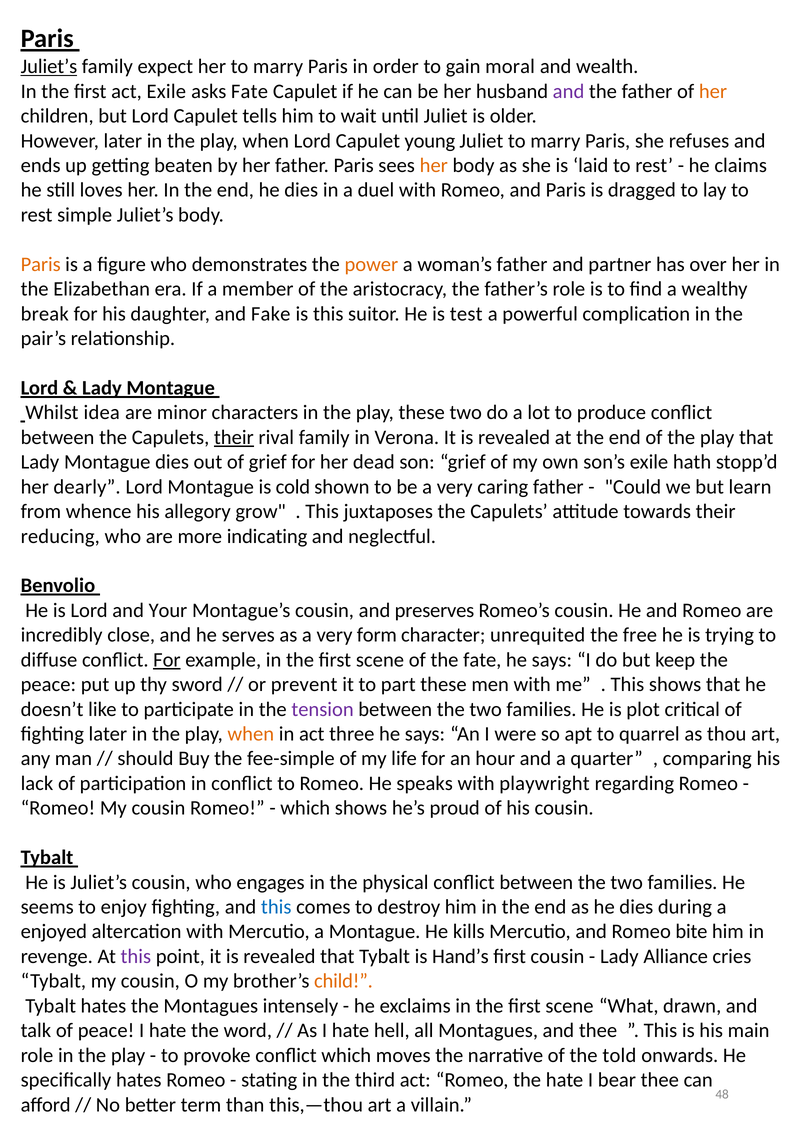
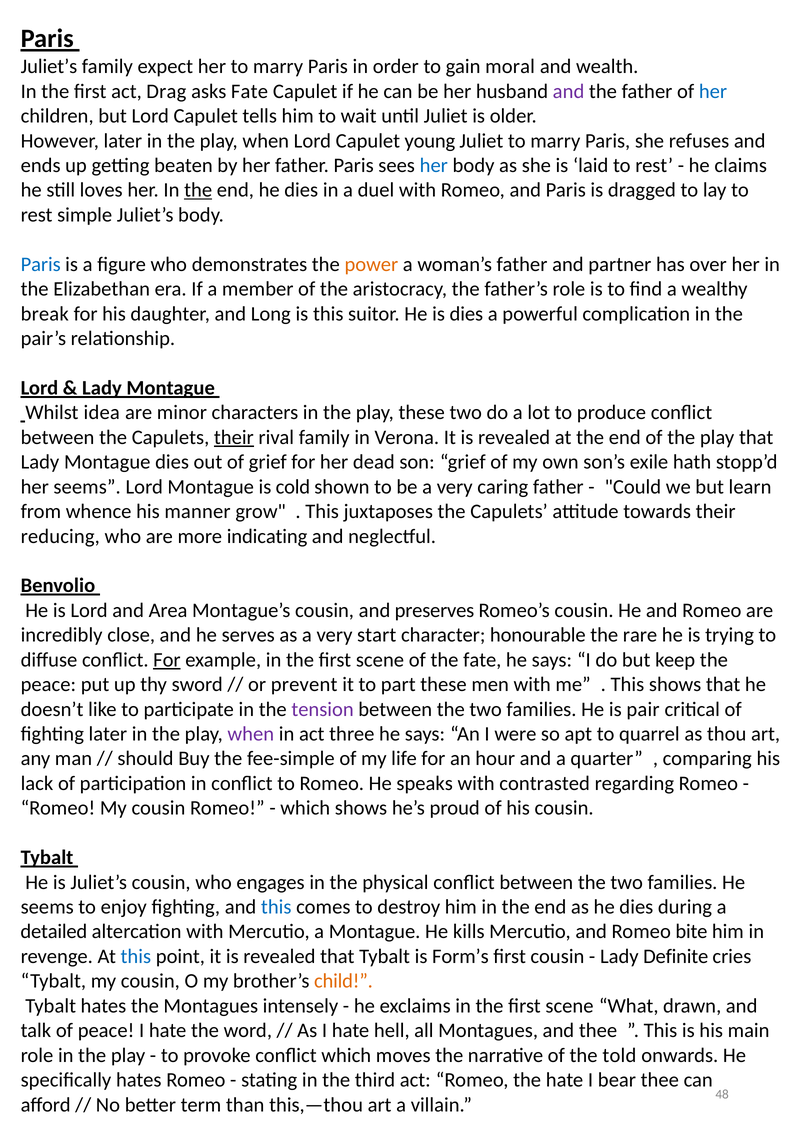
Juliet’s at (49, 67) underline: present -> none
act Exile: Exile -> Drag
her at (713, 91) colour: orange -> blue
her at (434, 165) colour: orange -> blue
the at (198, 190) underline: none -> present
Paris at (41, 264) colour: orange -> blue
Fake: Fake -> Long
is test: test -> dies
her dearly: dearly -> seems
allegory: allegory -> manner
Your: Your -> Area
form: form -> start
unrequited: unrequited -> honourable
free: free -> rare
plot: plot -> pair
when at (251, 734) colour: orange -> purple
playwright: playwright -> contrasted
enjoyed: enjoyed -> detailed
this at (136, 956) colour: purple -> blue
Hand’s: Hand’s -> Form’s
Alliance: Alliance -> Definite
